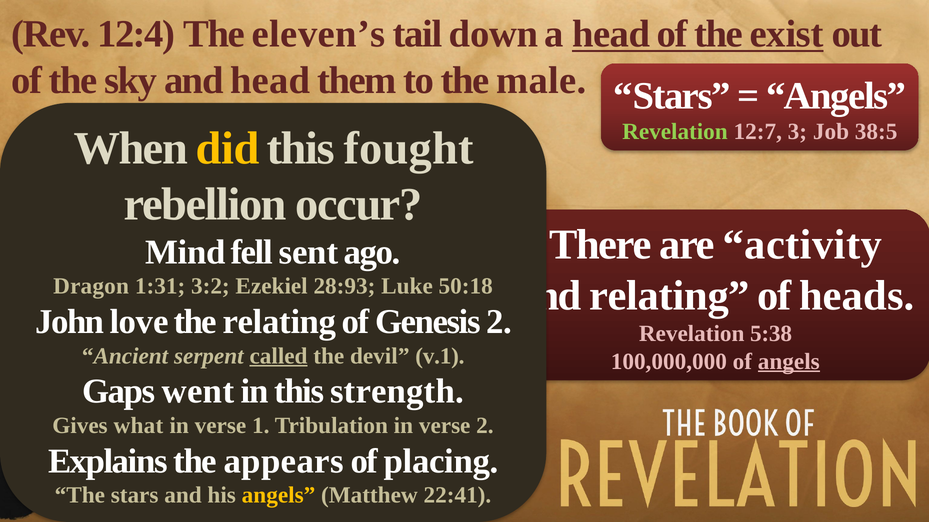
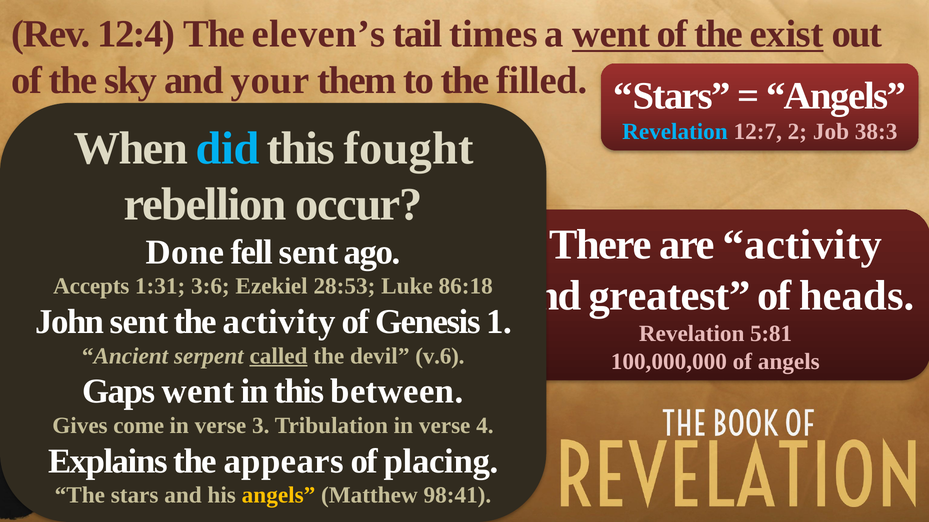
down: down -> times
a head: head -> went
and head: head -> your
male: male -> filled
Revelation at (675, 132) colour: light green -> light blue
3: 3 -> 2
38:5: 38:5 -> 38:3
did colour: yellow -> light blue
Mind: Mind -> Done
Dragon: Dragon -> Accepts
3:2: 3:2 -> 3:6
28:93: 28:93 -> 28:53
50:18: 50:18 -> 86:18
relating at (670, 296): relating -> greatest
John love: love -> sent
the relating: relating -> activity
Genesis 2: 2 -> 1
5:38: 5:38 -> 5:81
v.1: v.1 -> v.6
angels at (789, 362) underline: present -> none
strength: strength -> between
what: what -> come
1: 1 -> 3
verse 2: 2 -> 4
22:41: 22:41 -> 98:41
